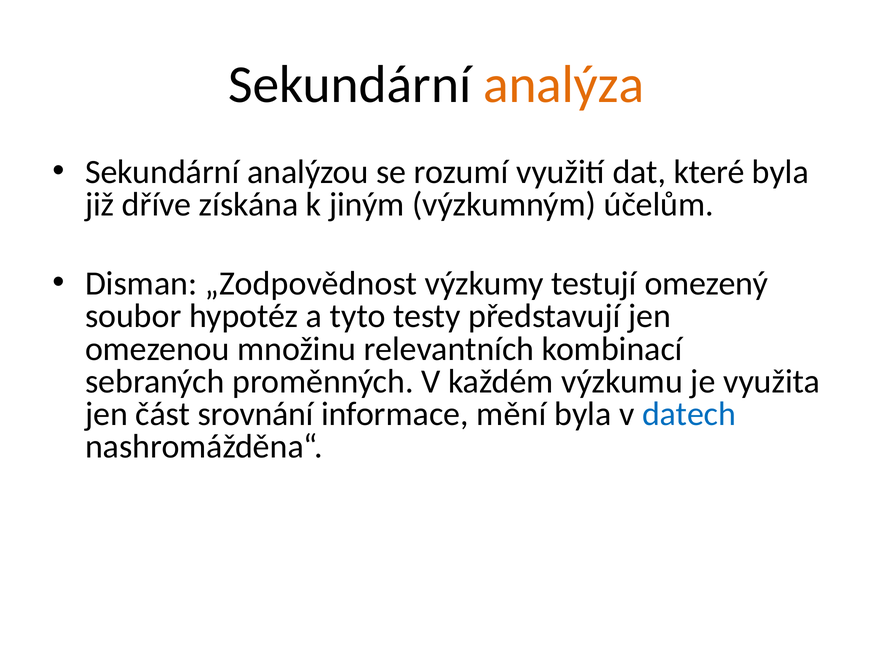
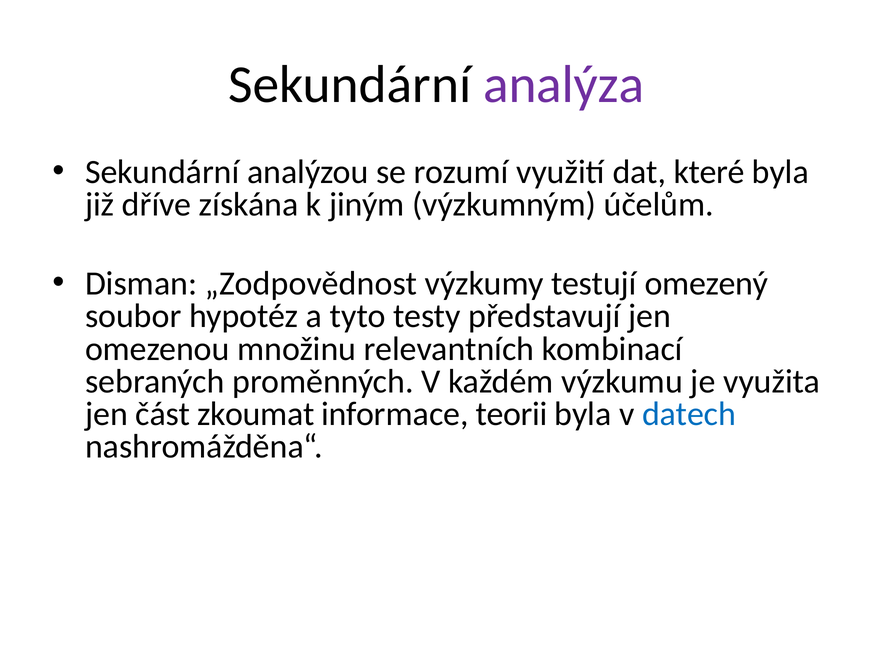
analýza colour: orange -> purple
srovnání: srovnání -> zkoumat
mění: mění -> teorii
